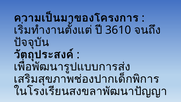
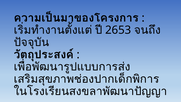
3610: 3610 -> 2653
